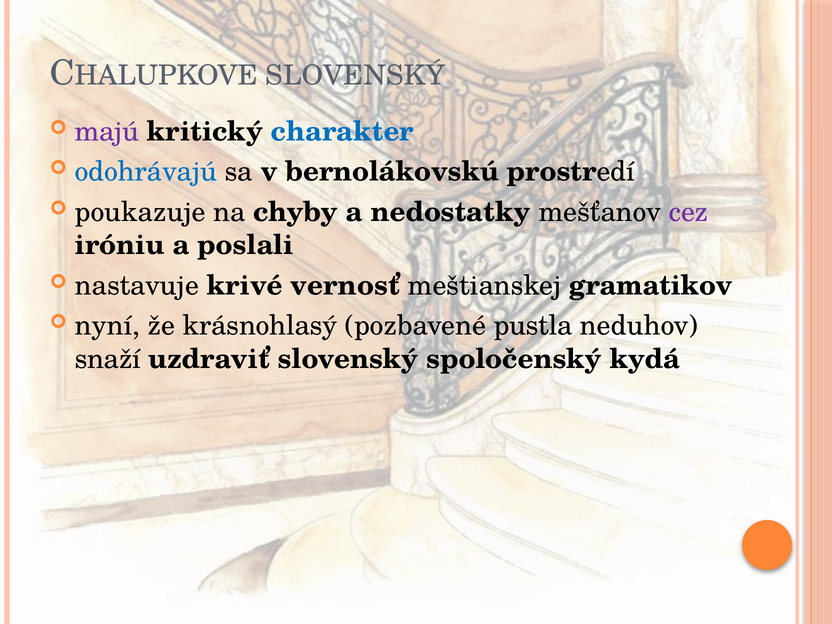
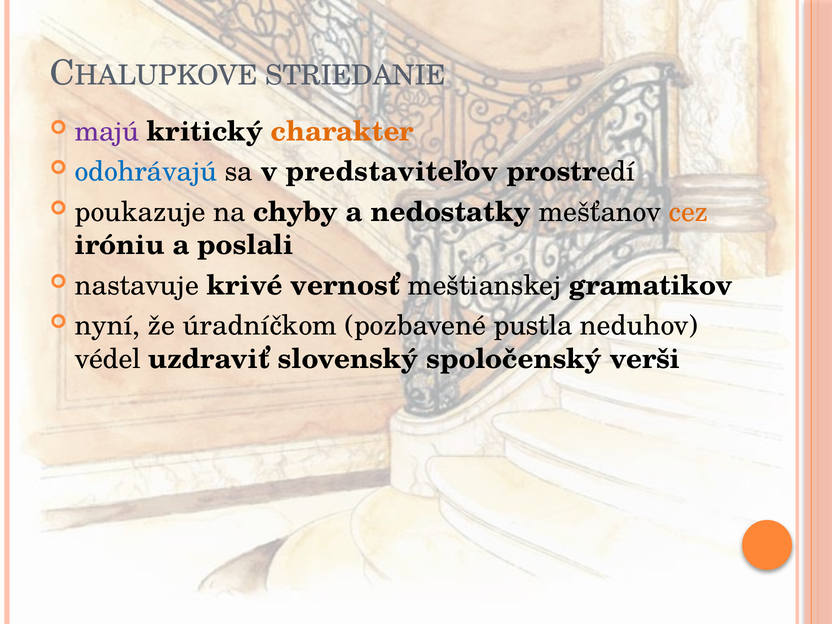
SLOVENSKÝ at (355, 76): SLOVENSKÝ -> STRIEDANIE
charakter colour: blue -> orange
bernolákovskú: bernolákovskú -> predstaviteľov
cez colour: purple -> orange
krásnohlasý: krásnohlasý -> úradníčkom
snaží: snaží -> védel
kydá: kydá -> verši
